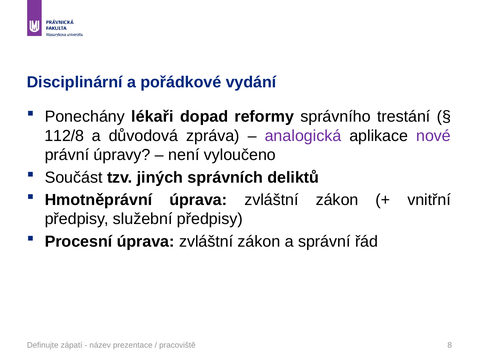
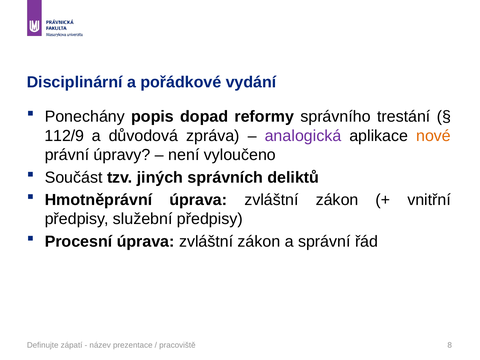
lékaři: lékaři -> popis
112/8: 112/8 -> 112/9
nové colour: purple -> orange
